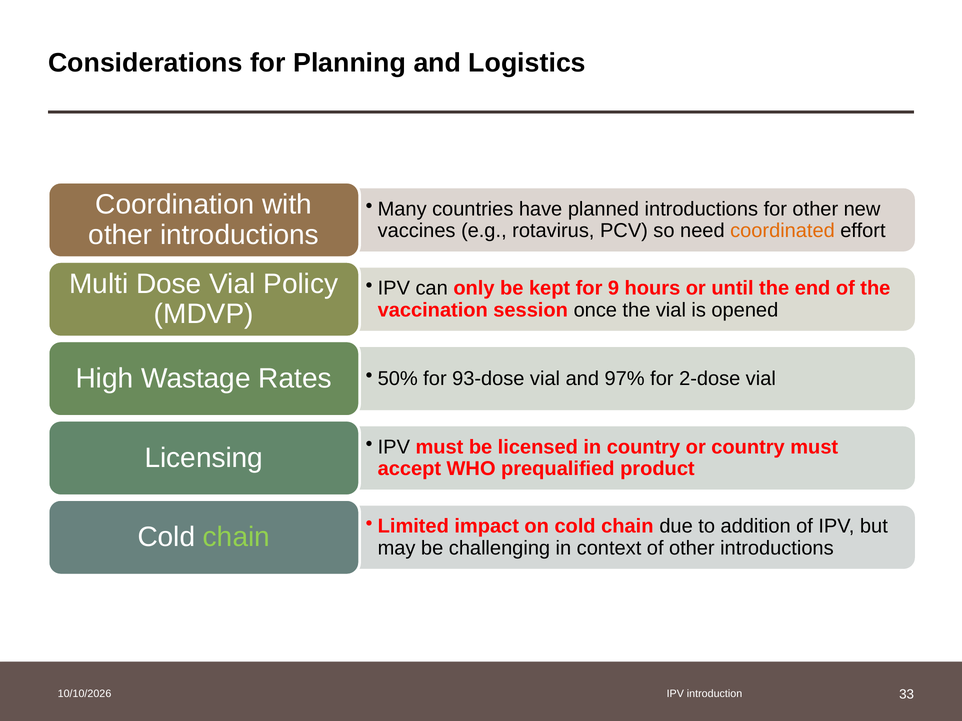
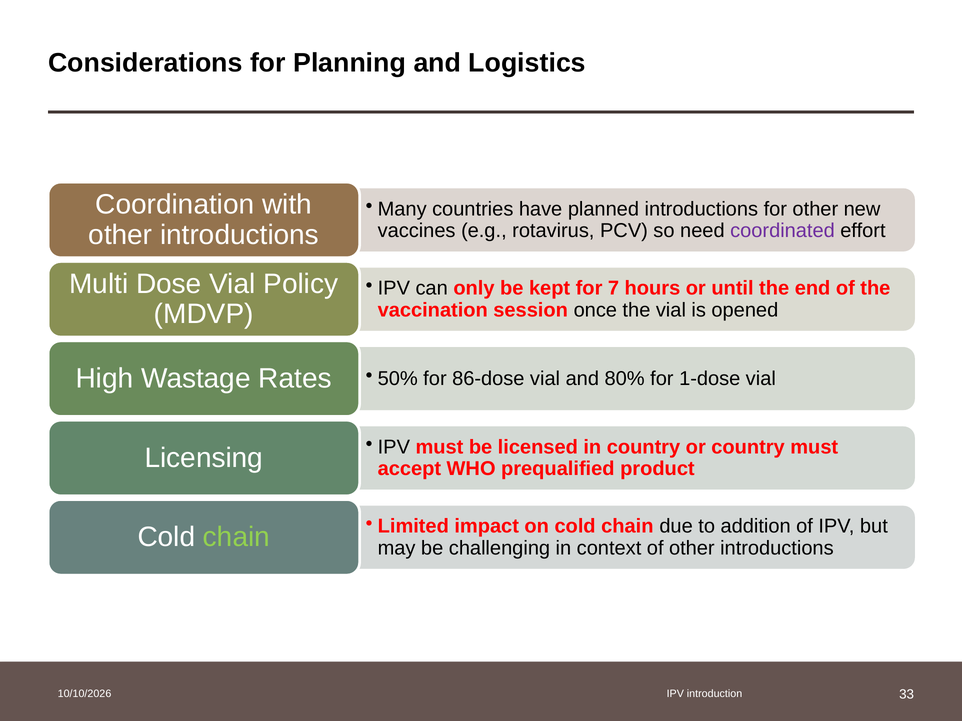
coordinated colour: orange -> purple
9: 9 -> 7
93-dose: 93-dose -> 86-dose
97%: 97% -> 80%
2-dose: 2-dose -> 1-dose
